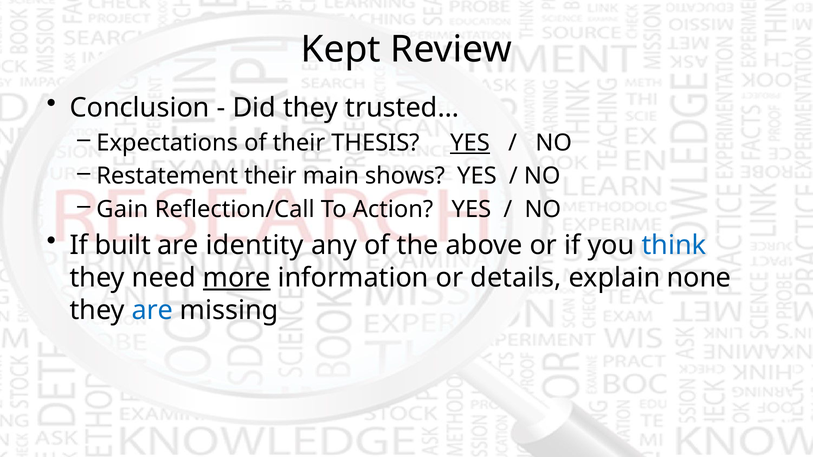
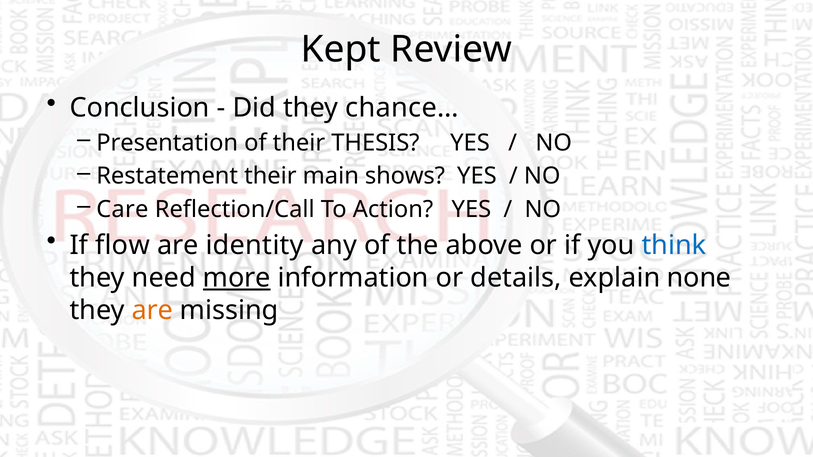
trusted…: trusted… -> chance…
Expectations: Expectations -> Presentation
YES at (470, 143) underline: present -> none
Gain: Gain -> Care
built: built -> flow
are at (152, 311) colour: blue -> orange
